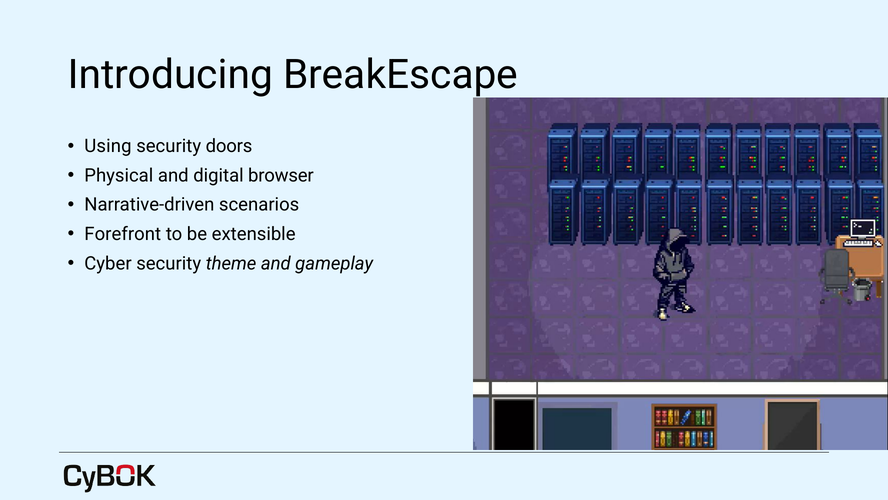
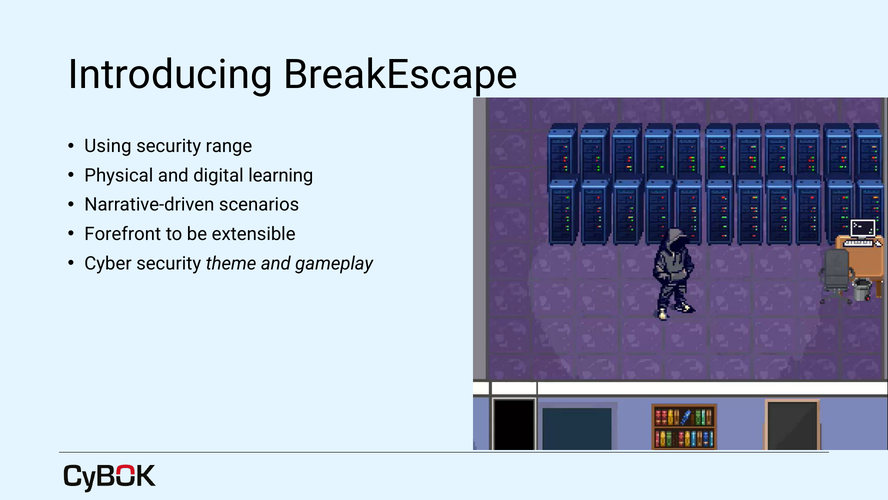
doors: doors -> range
browser: browser -> learning
